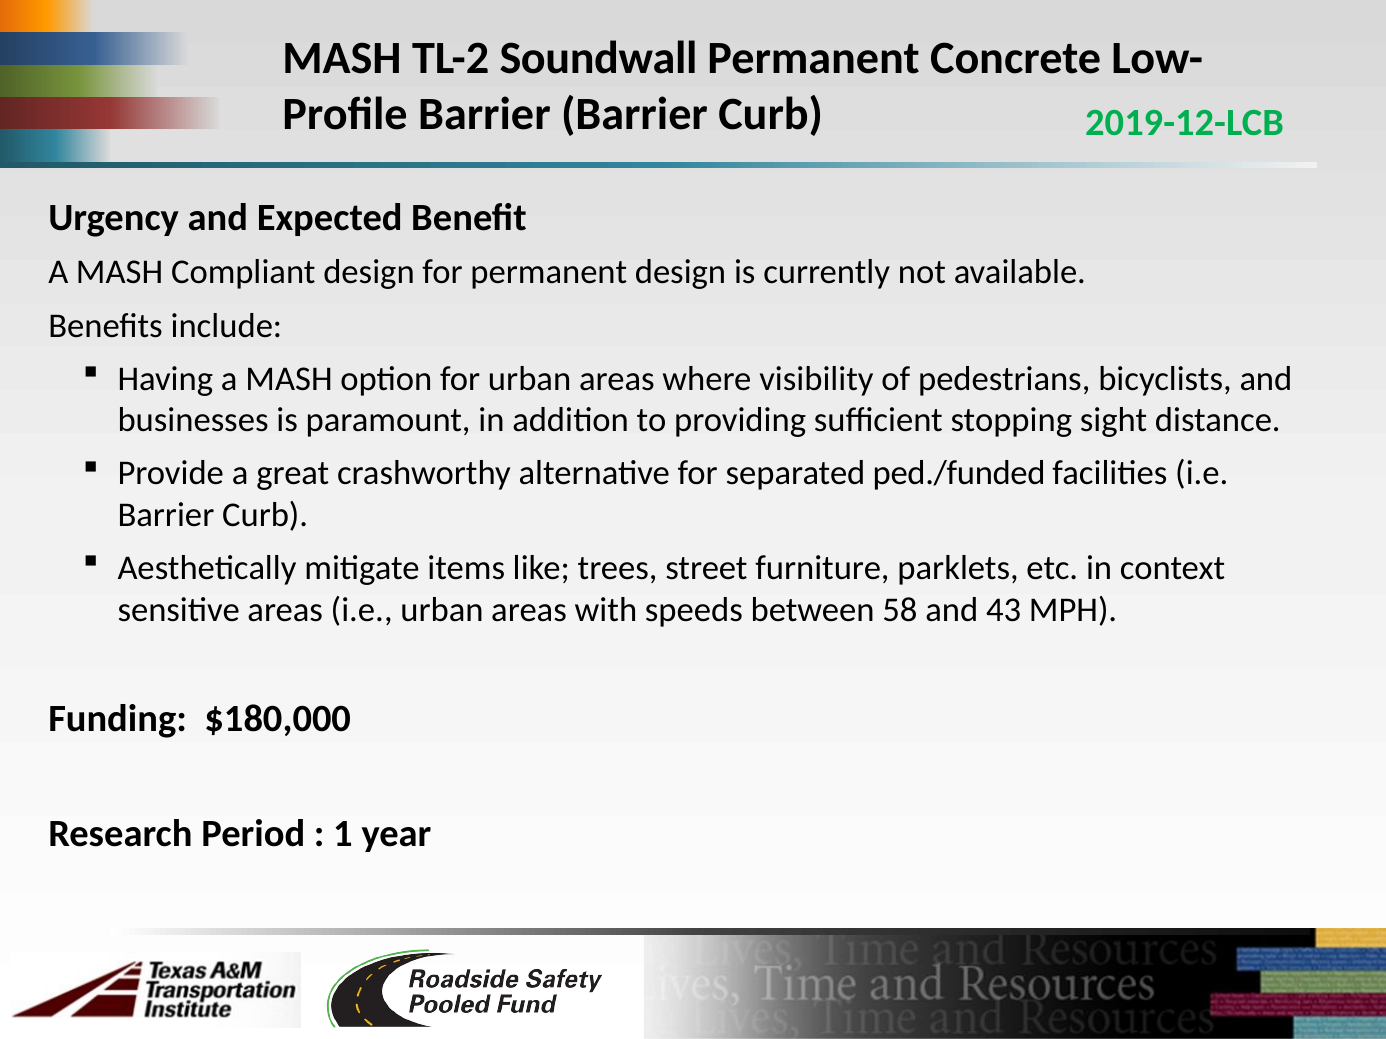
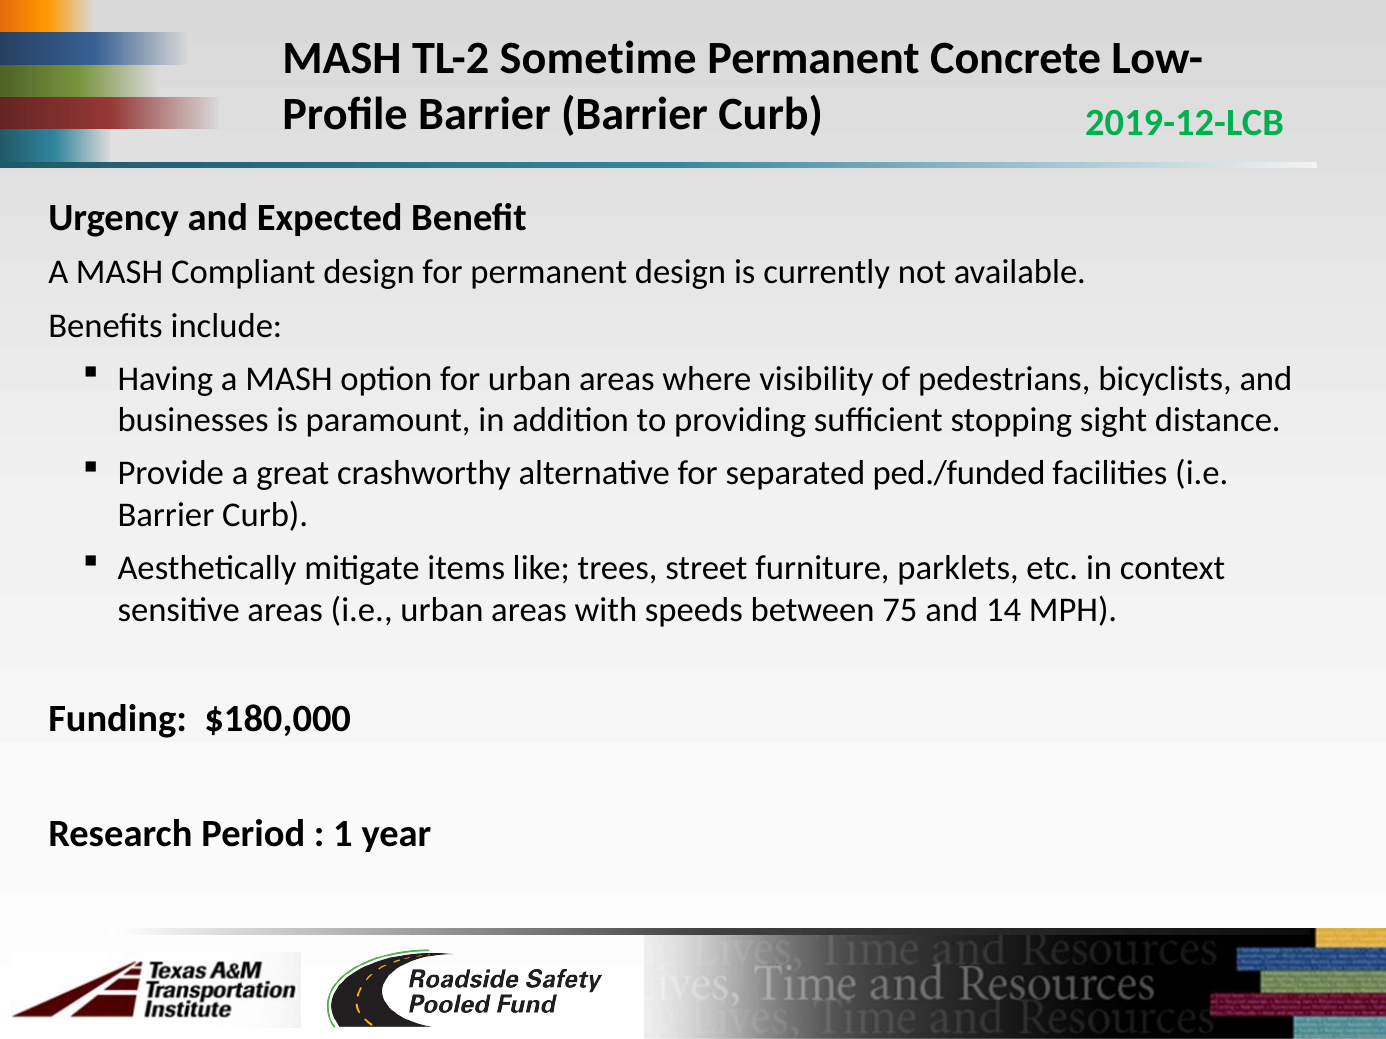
Soundwall: Soundwall -> Sometime
58: 58 -> 75
43: 43 -> 14
